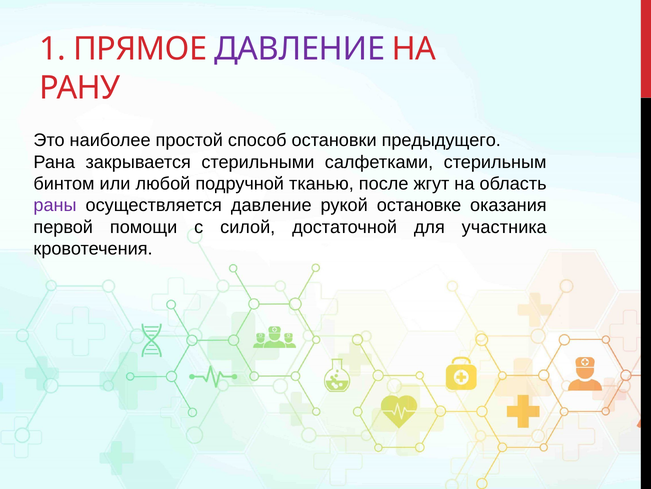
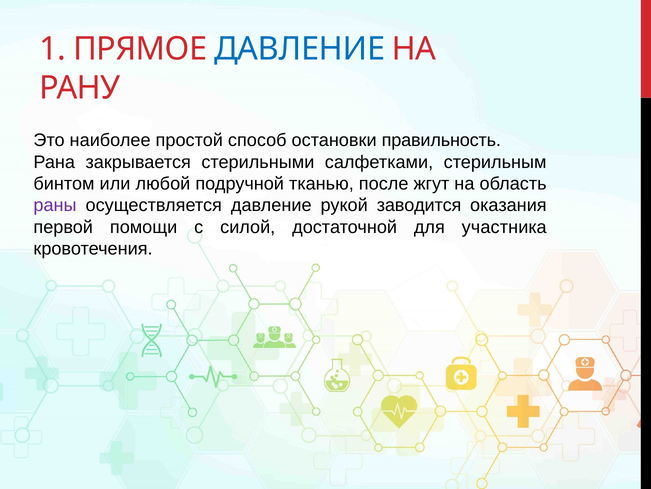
ДАВЛЕНИЕ at (300, 49) colour: purple -> blue
предыдущего: предыдущего -> правильность
остановке: остановке -> заводится
